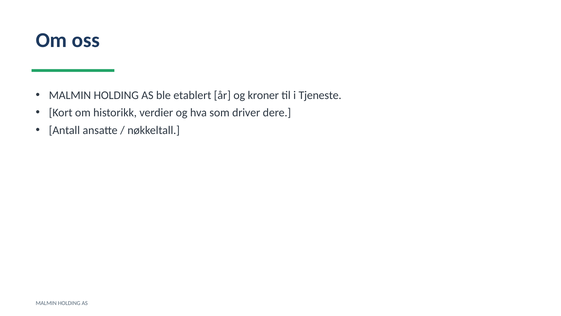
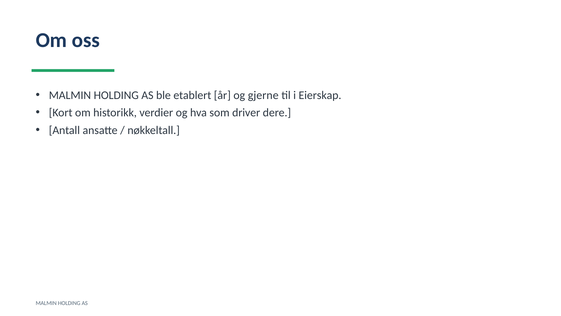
kroner: kroner -> gjerne
Tjeneste: Tjeneste -> Eierskap
